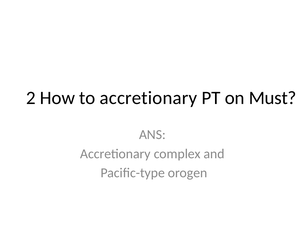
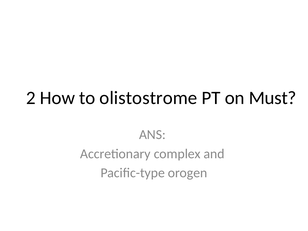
to accretionary: accretionary -> olistostrome
